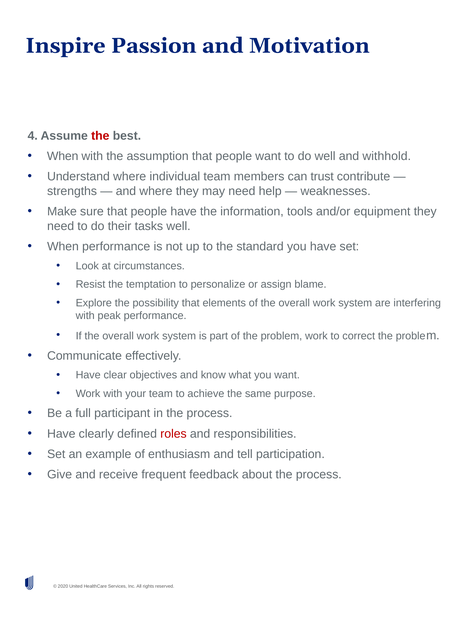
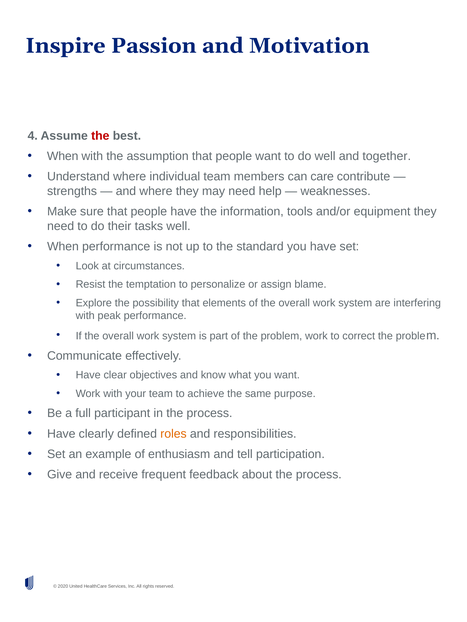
withhold: withhold -> together
trust: trust -> care
roles colour: red -> orange
